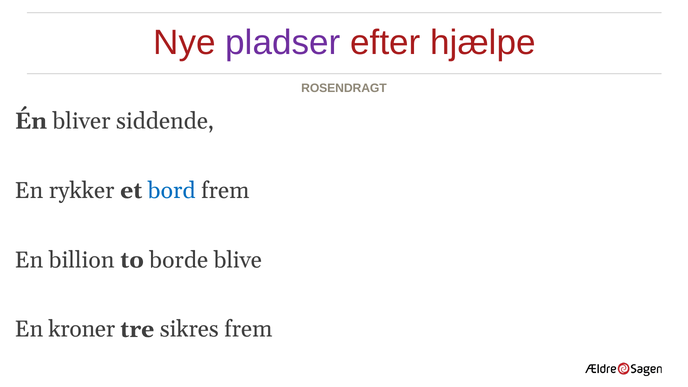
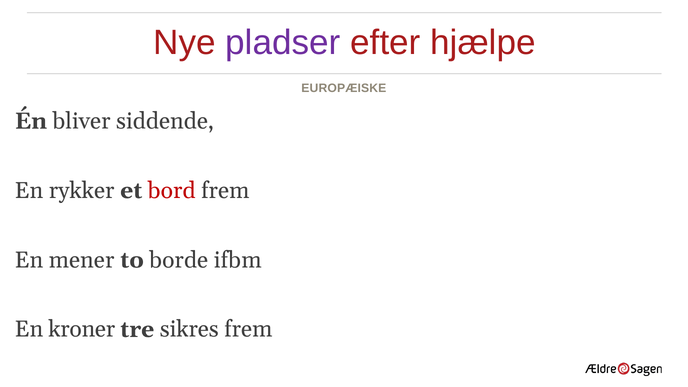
ROSENDRAGT: ROSENDRAGT -> EUROPÆISKE
bord colour: blue -> red
billion: billion -> mener
blive: blive -> ifbm
